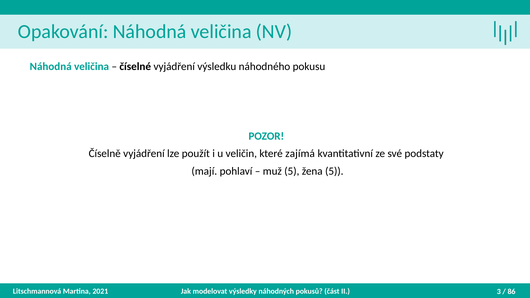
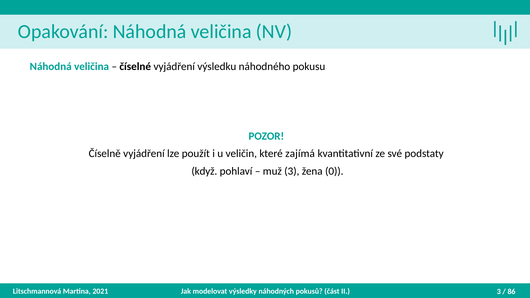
mají: mají -> když
muž 5: 5 -> 3
žena 5: 5 -> 0
